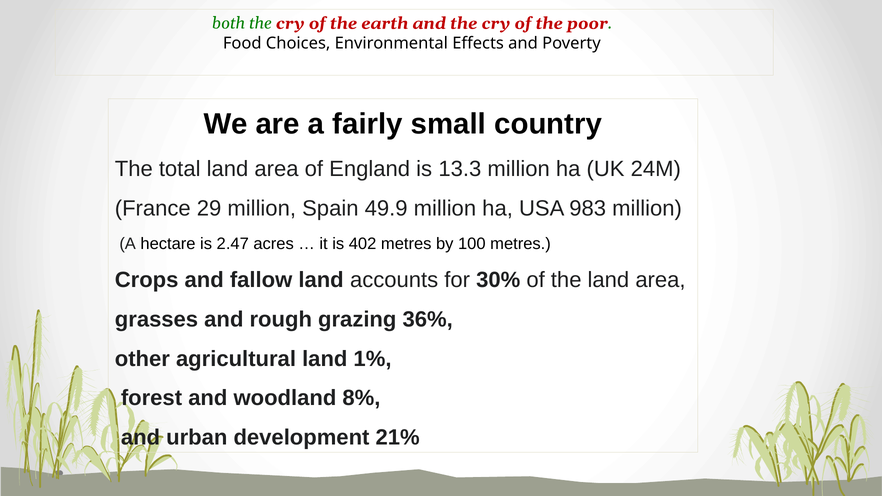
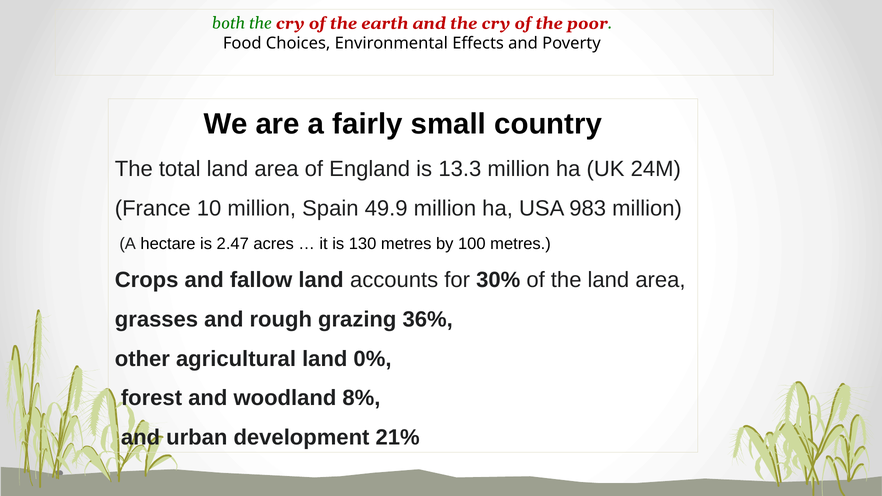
29: 29 -> 10
402: 402 -> 130
1%: 1% -> 0%
